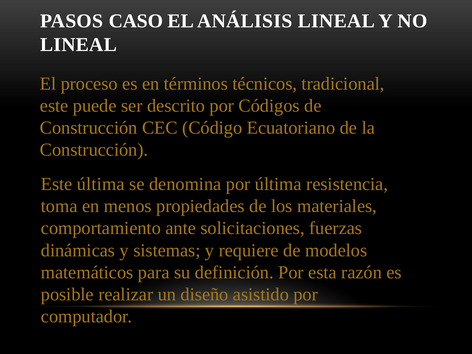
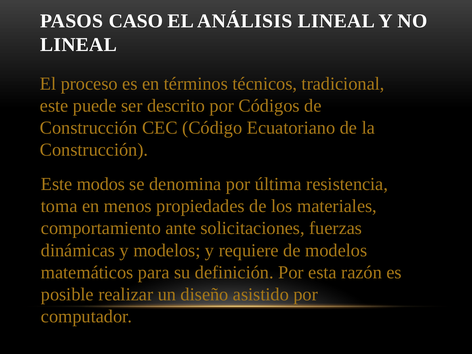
Este última: última -> modos
y sistemas: sistemas -> modelos
